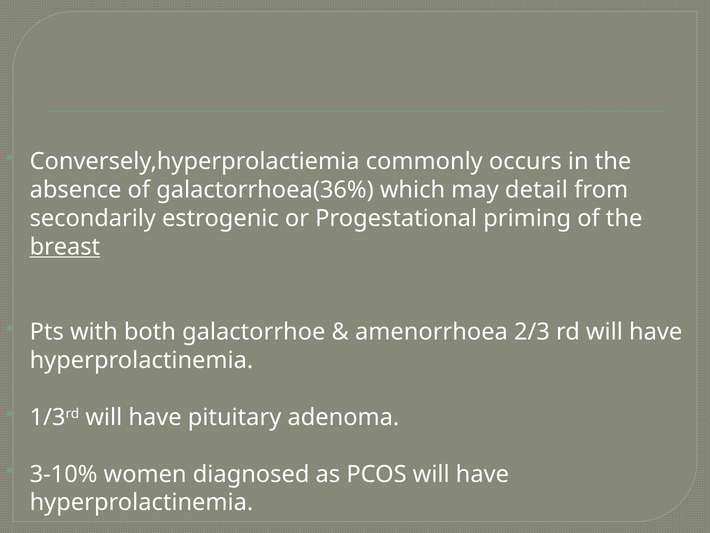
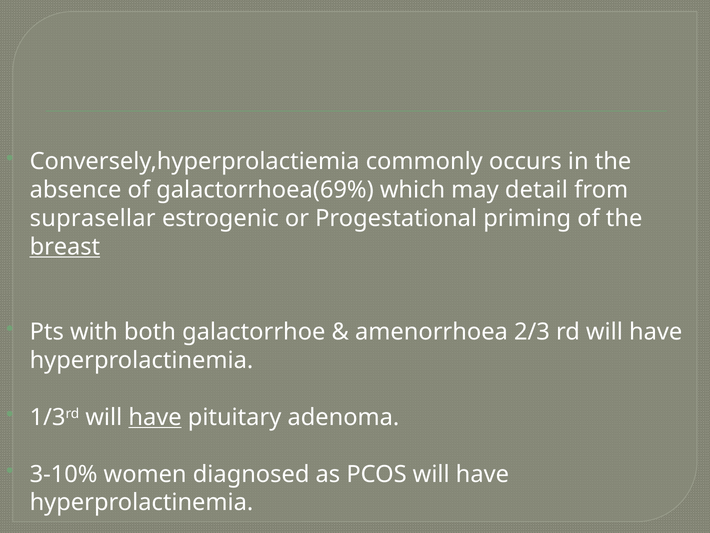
galactorrhoea(36%: galactorrhoea(36% -> galactorrhoea(69%
secondarily: secondarily -> suprasellar
have at (155, 417) underline: none -> present
